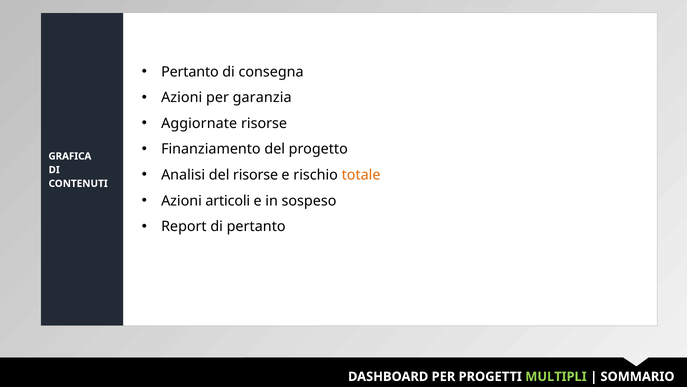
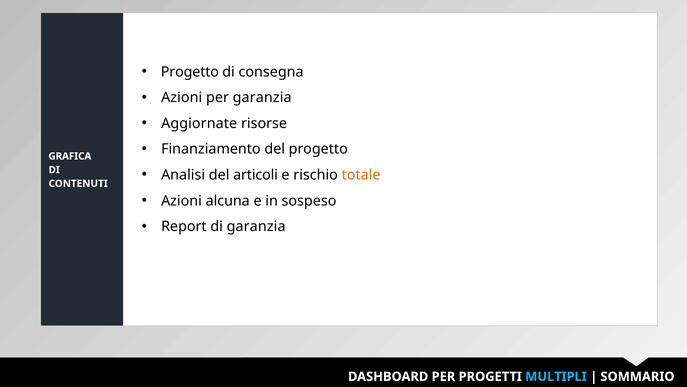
Pertanto at (190, 72): Pertanto -> Progetto
del risorse: risorse -> articoli
articoli: articoli -> alcuna
di pertanto: pertanto -> garanzia
MULTIPLI colour: light green -> light blue
